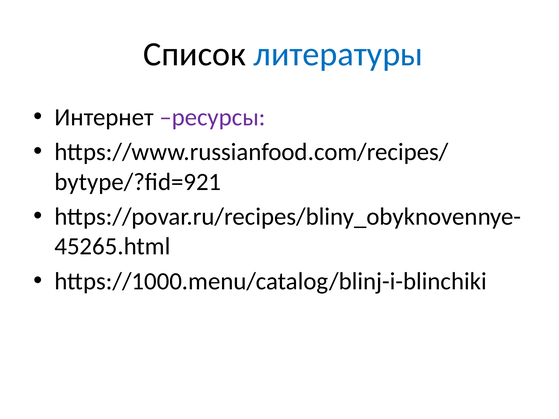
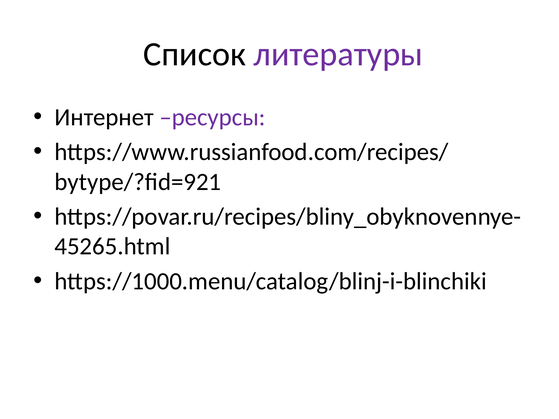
литературы colour: blue -> purple
